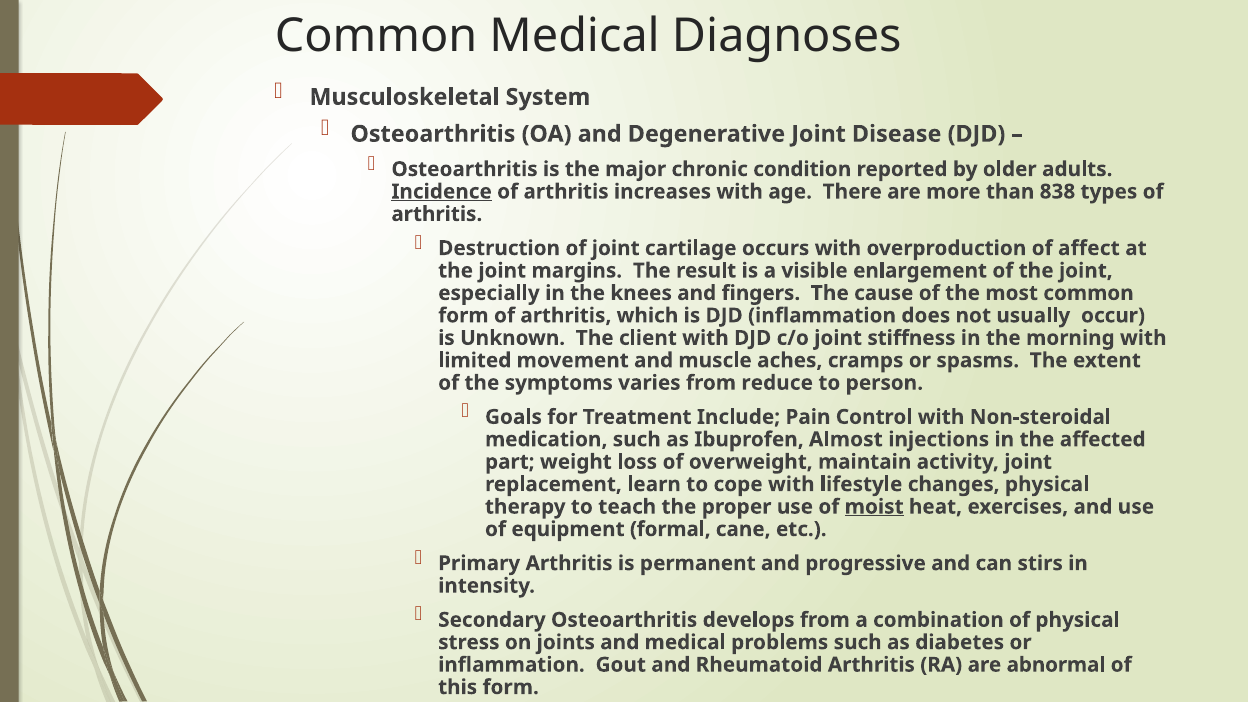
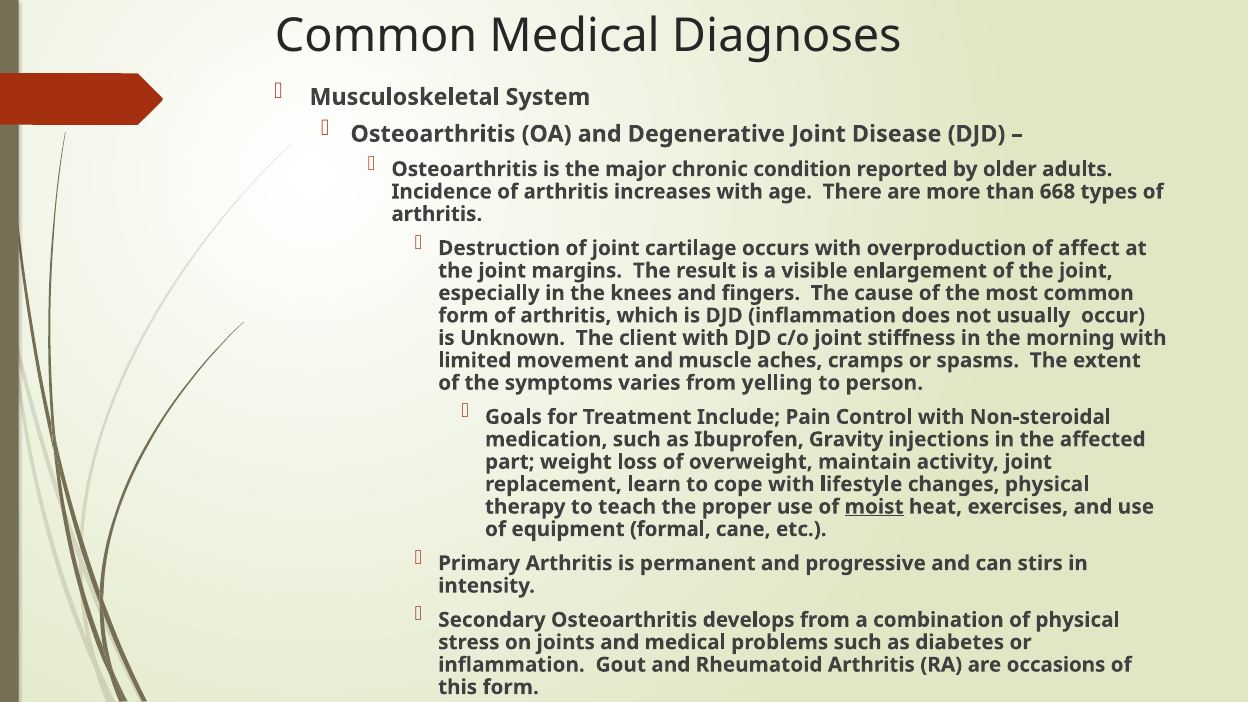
Incidence underline: present -> none
838: 838 -> 668
reduce: reduce -> yelling
Almost: Almost -> Gravity
abnormal: abnormal -> occasions
